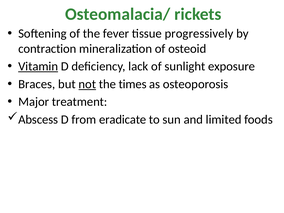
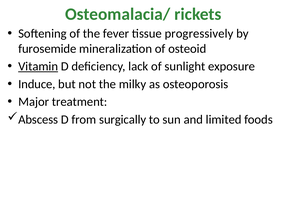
contraction: contraction -> furosemide
Braces: Braces -> Induce
not underline: present -> none
times: times -> milky
eradicate: eradicate -> surgically
